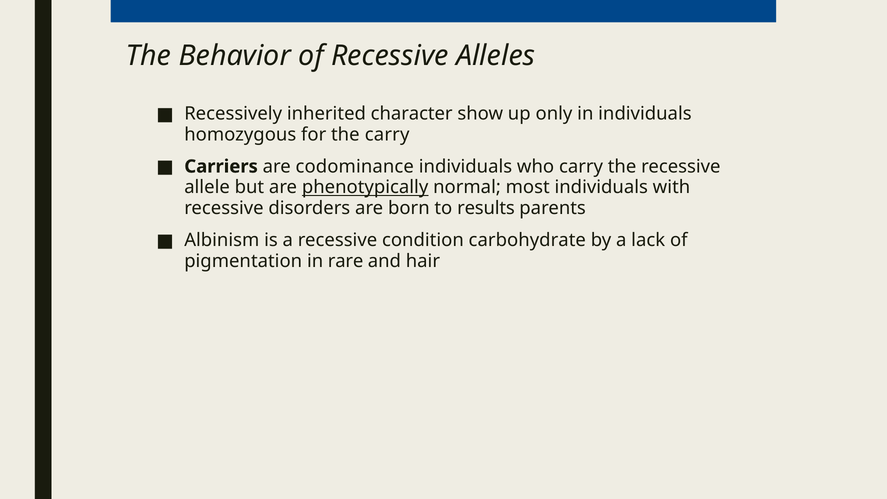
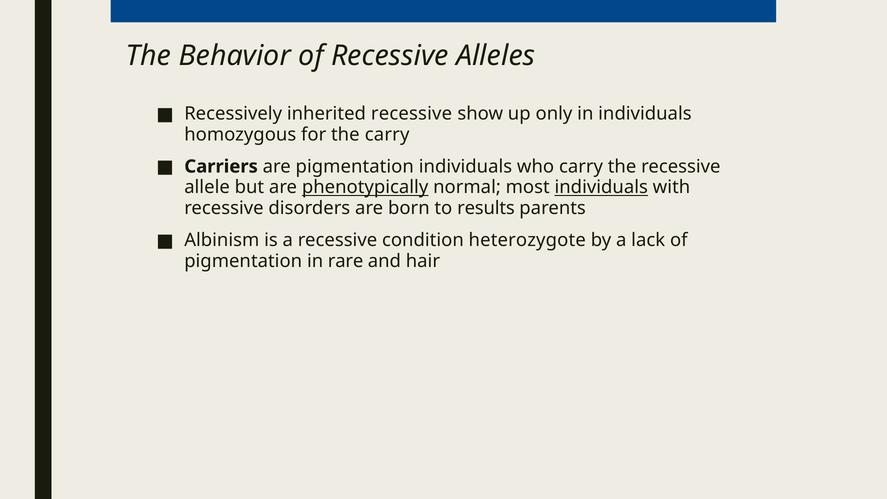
inherited character: character -> recessive
are codominance: codominance -> pigmentation
individuals at (601, 187) underline: none -> present
carbohydrate: carbohydrate -> heterozygote
